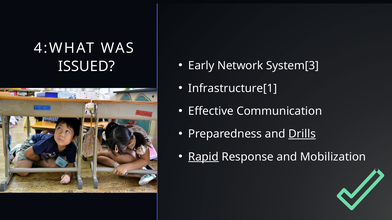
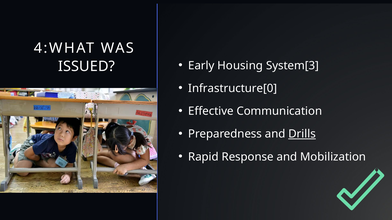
Network: Network -> Housing
Infrastructure[1: Infrastructure[1 -> Infrastructure[0
Rapid underline: present -> none
